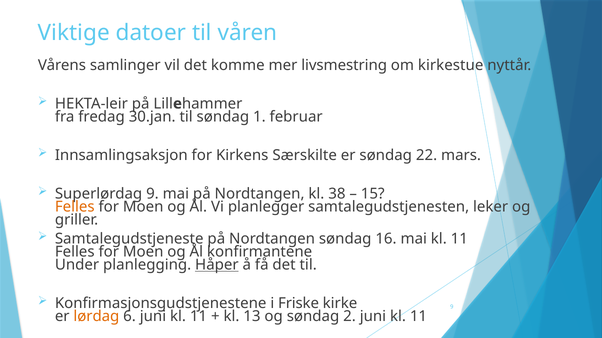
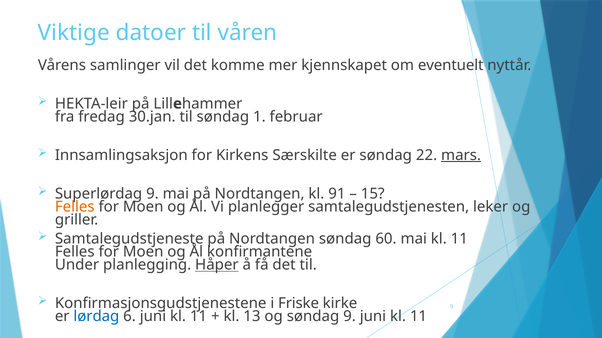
livsmestring: livsmestring -> kjennskapet
kirkestue: kirkestue -> eventuelt
mars underline: none -> present
38: 38 -> 91
16: 16 -> 60
lørdag colour: orange -> blue
søndag 2: 2 -> 9
